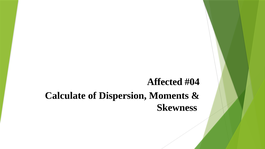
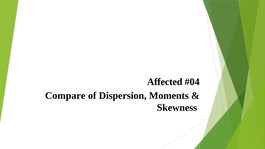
Calculate: Calculate -> Compare
